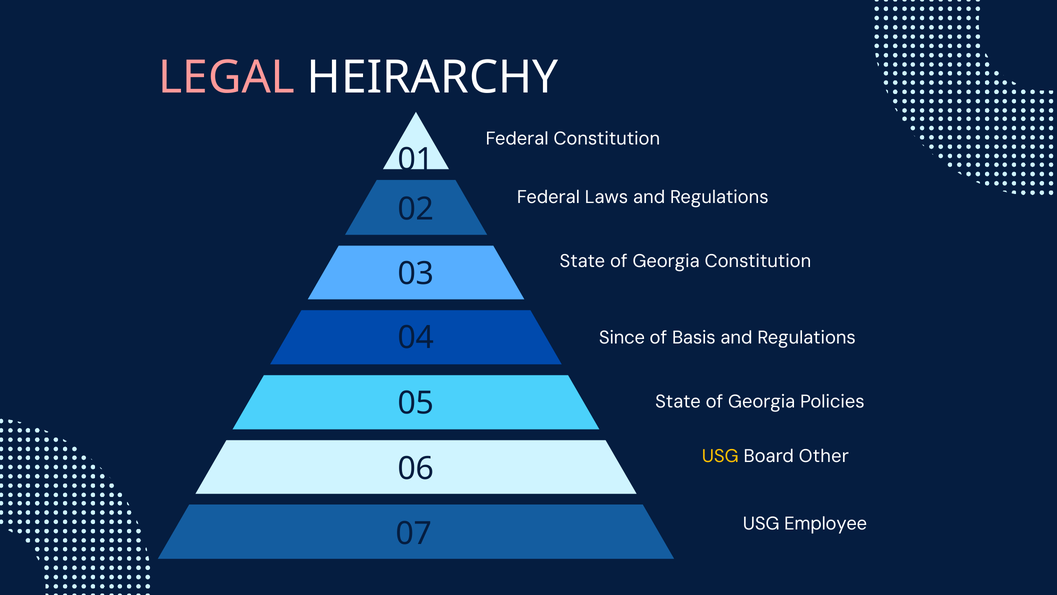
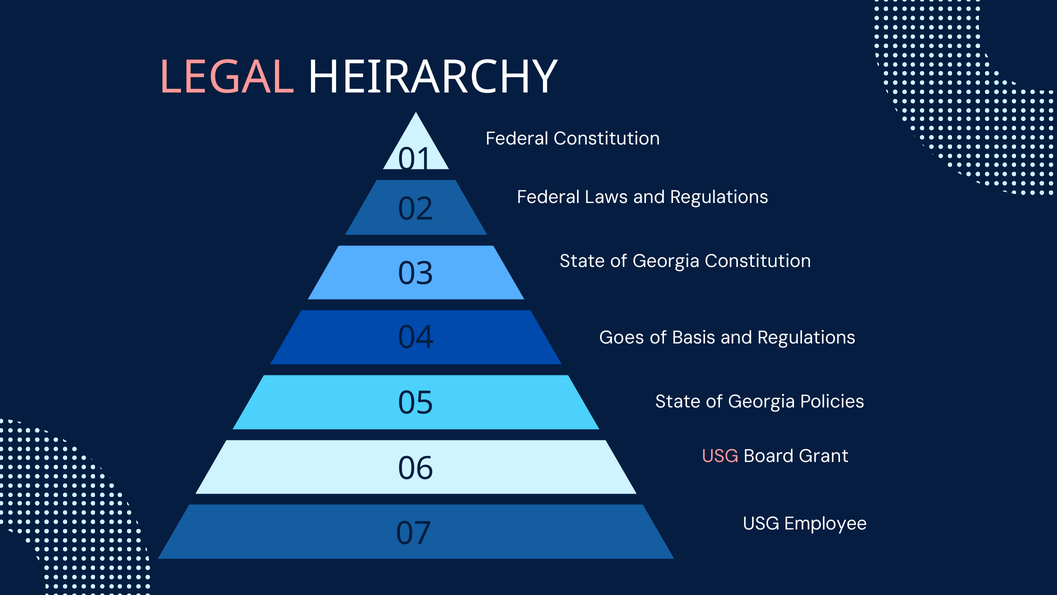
Since: Since -> Goes
USG at (720, 456) colour: yellow -> pink
Other: Other -> Grant
